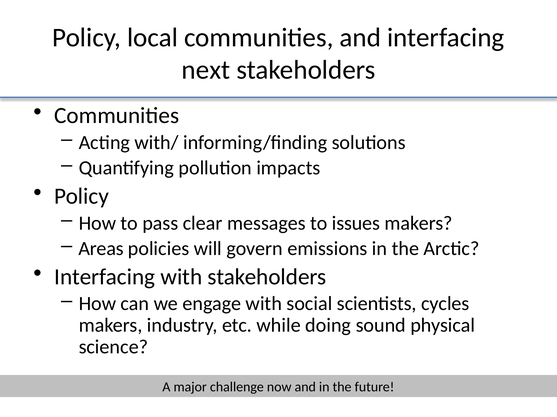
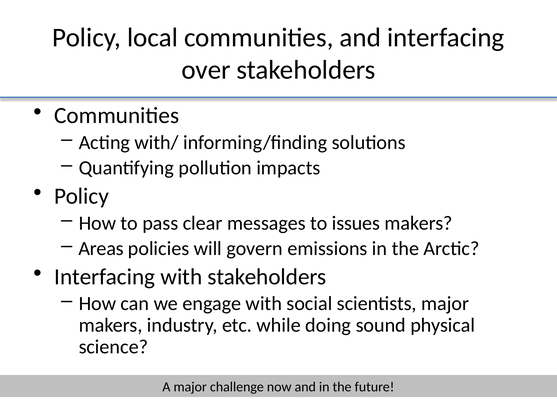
next: next -> over
scientists cycles: cycles -> major
